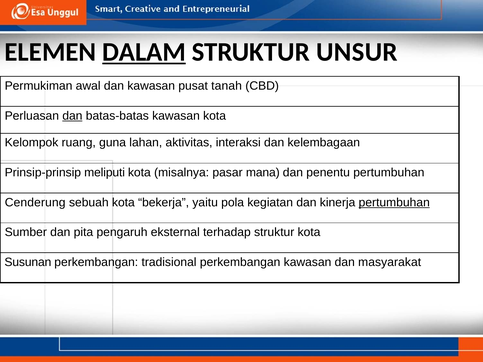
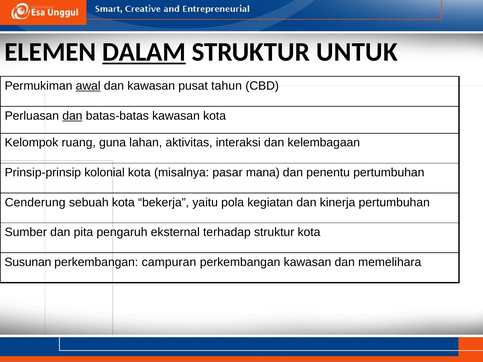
UNSUR: UNSUR -> UNTUK
awal underline: none -> present
tanah: tanah -> tahun
meliputi: meliputi -> kolonial
pertumbuhan at (394, 203) underline: present -> none
tradisional: tradisional -> campuran
masyarakat: masyarakat -> memelihara
